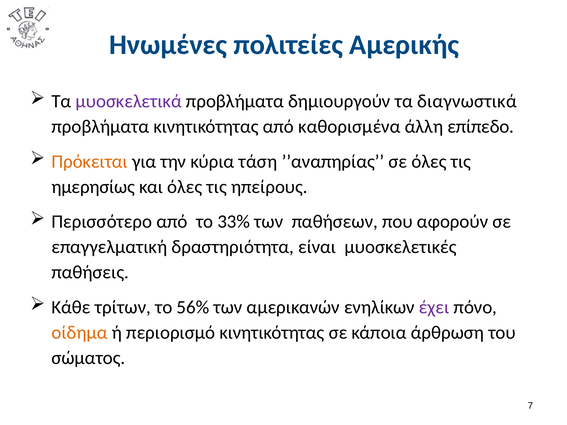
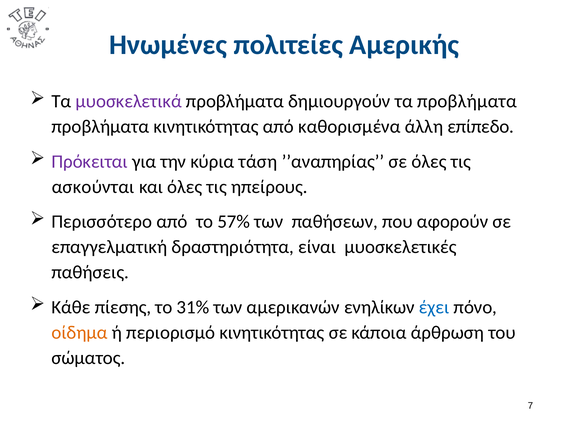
τα διαγνωστικά: διαγνωστικά -> προβλήματα
Πρόκειται colour: orange -> purple
ημερησίως: ημερησίως -> ασκούνται
33%: 33% -> 57%
τρίτων: τρίτων -> πίεσης
56%: 56% -> 31%
έχει colour: purple -> blue
